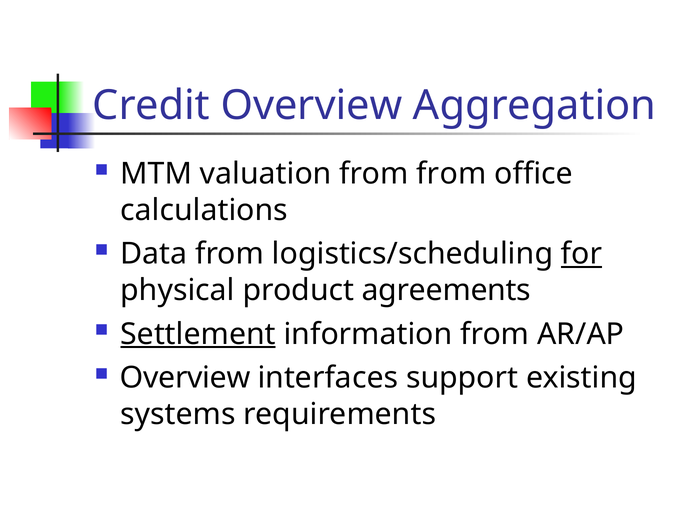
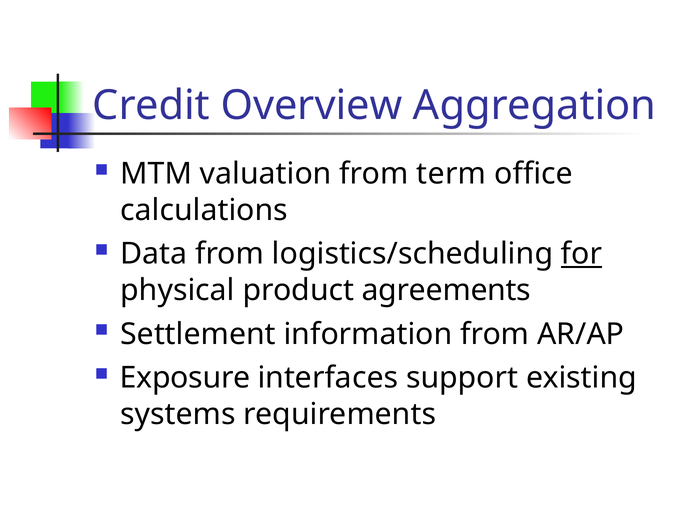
from from: from -> term
Settlement underline: present -> none
Overview at (185, 379): Overview -> Exposure
